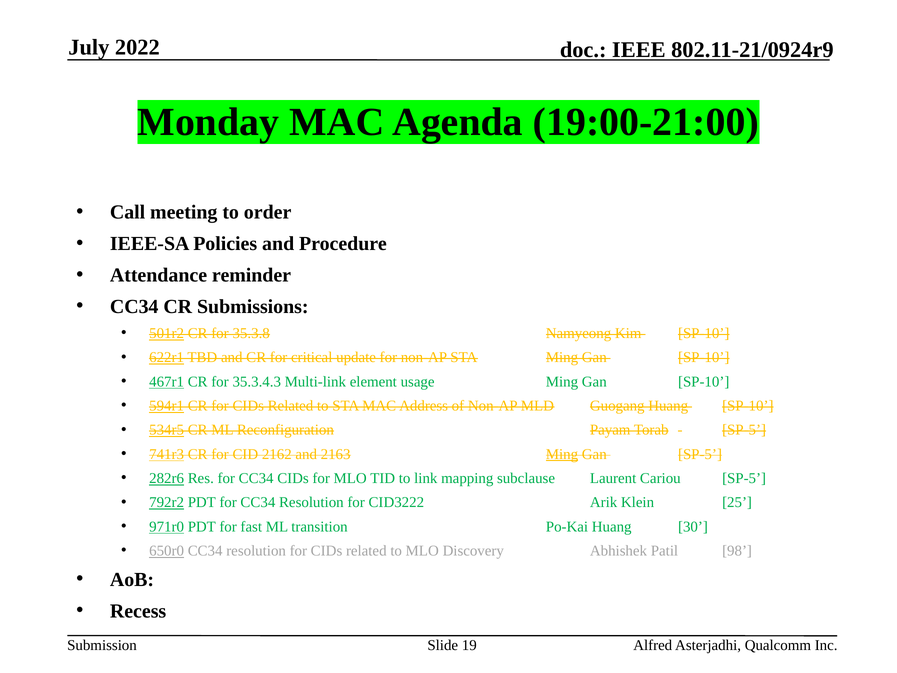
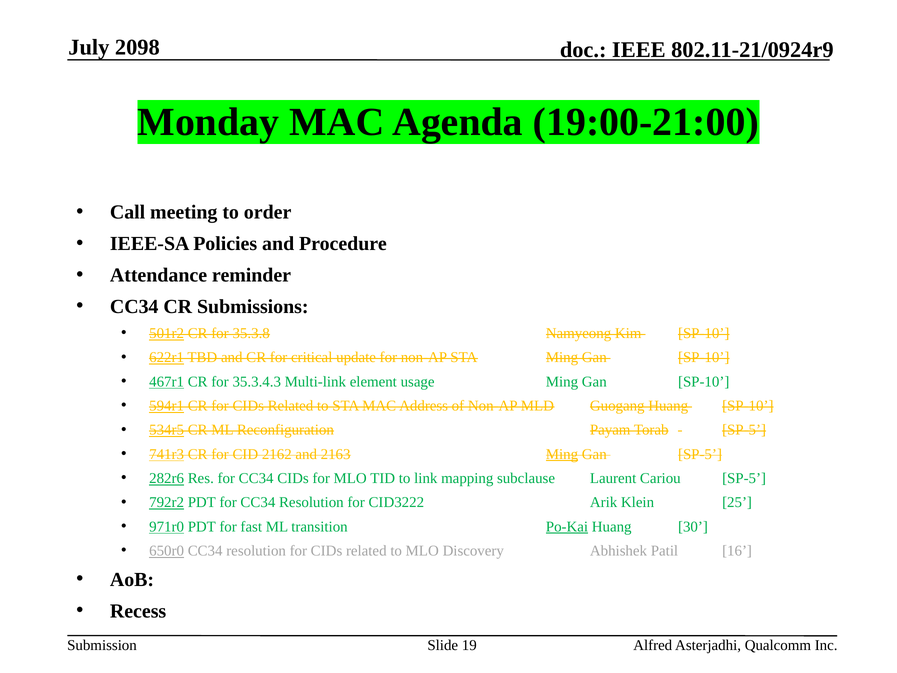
2022: 2022 -> 2098
Po-Kai underline: none -> present
98: 98 -> 16
